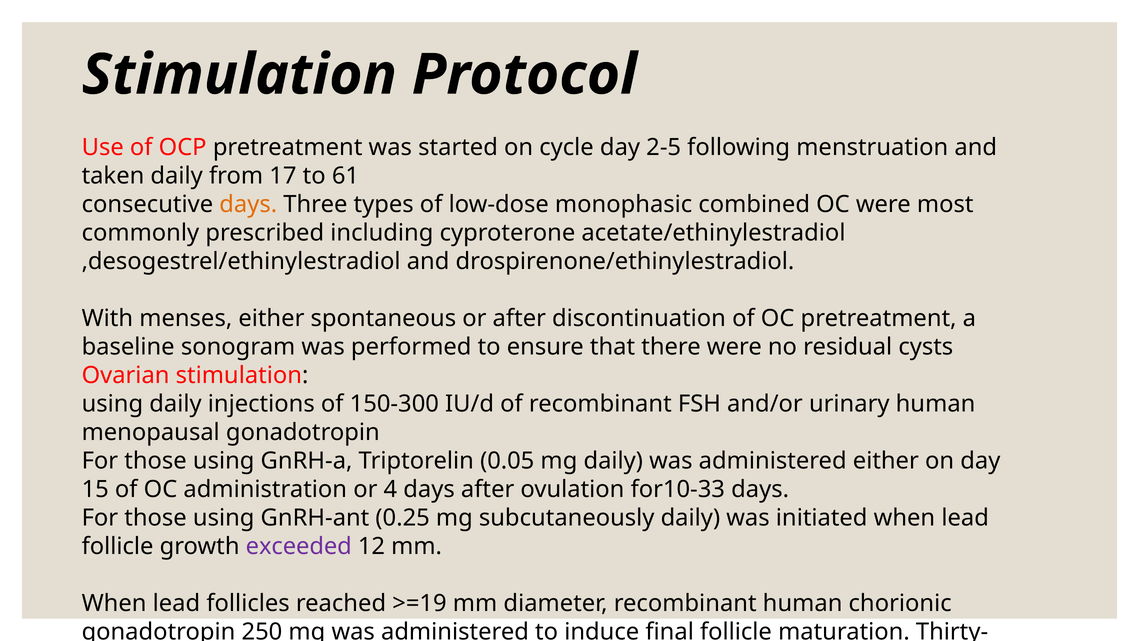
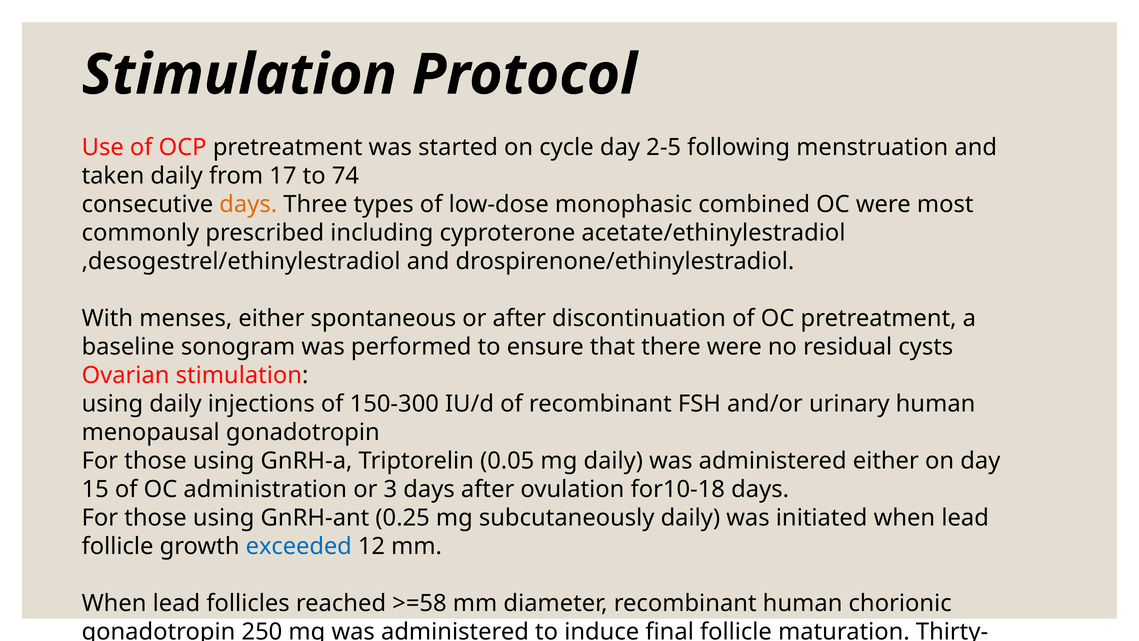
61: 61 -> 74
4: 4 -> 3
for10-33: for10-33 -> for10-18
exceeded colour: purple -> blue
>=19: >=19 -> >=58
